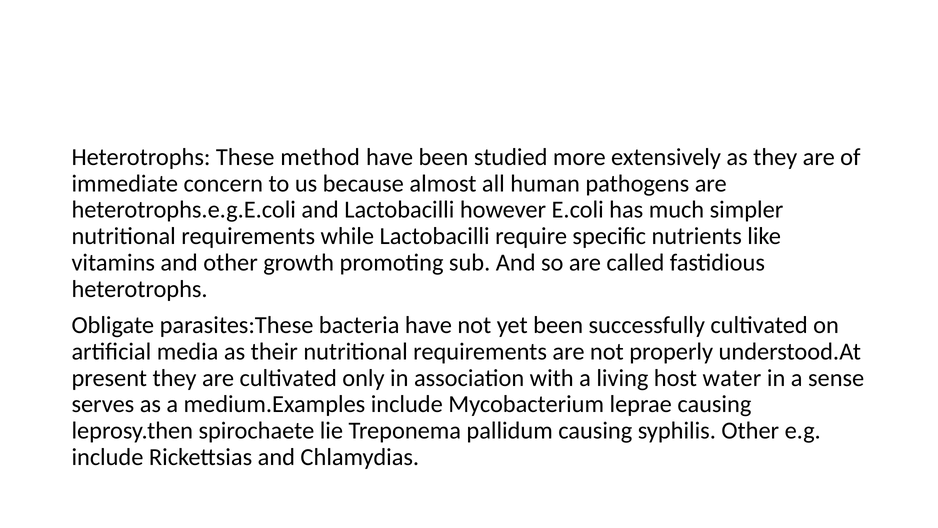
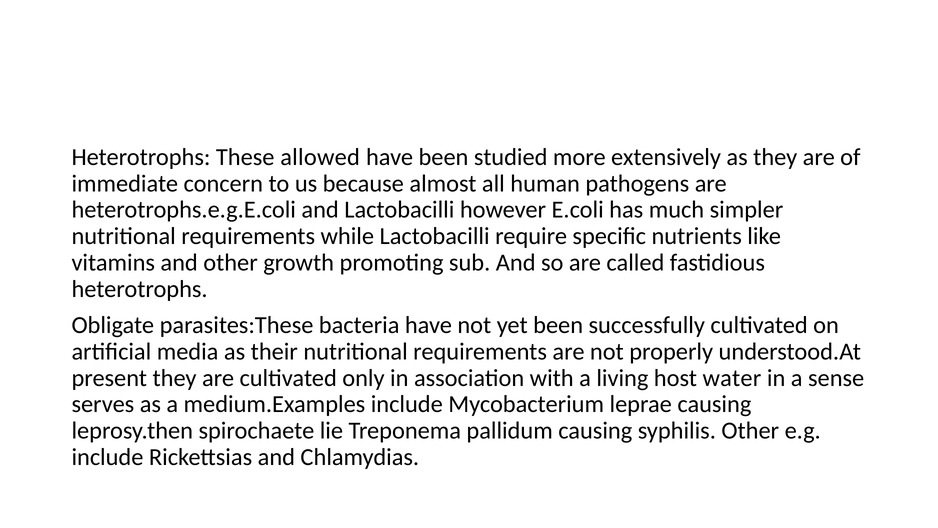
method: method -> allowed
